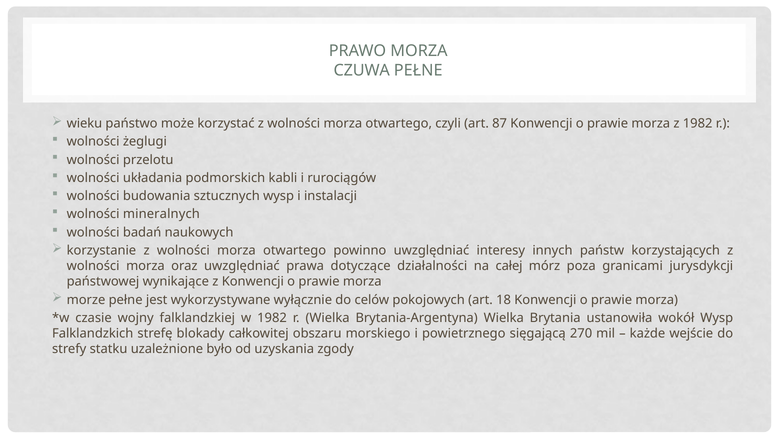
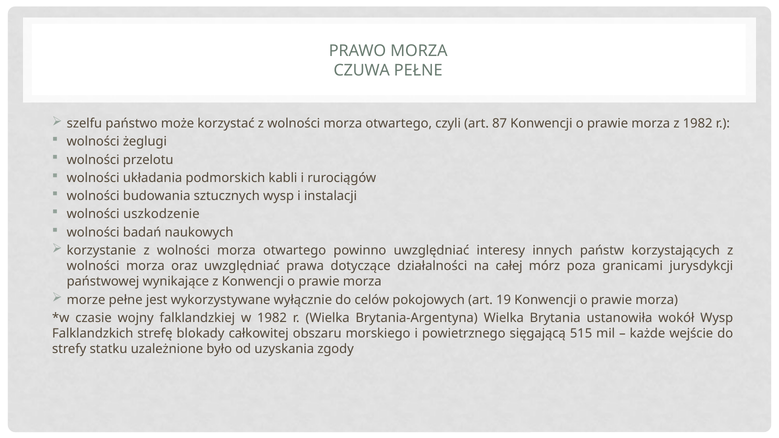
wieku: wieku -> szelfu
mineralnych: mineralnych -> uszkodzenie
18: 18 -> 19
270: 270 -> 515
